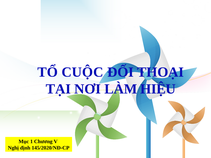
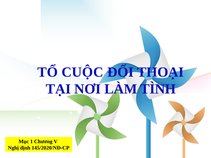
HIỆU: HIỆU -> TÌNH
